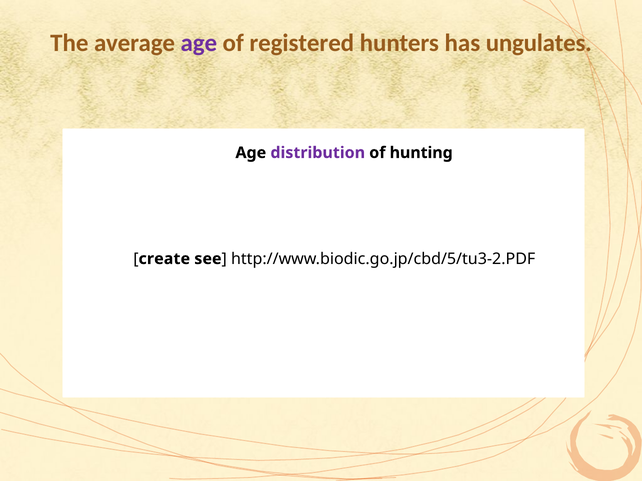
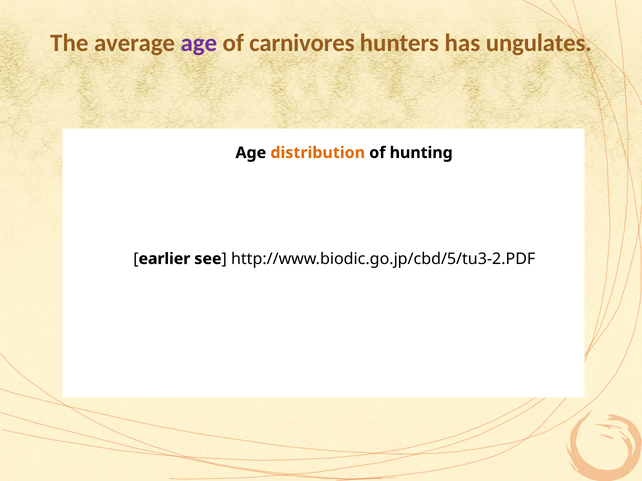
registered: registered -> carnivores
distribution colour: purple -> orange
create: create -> earlier
